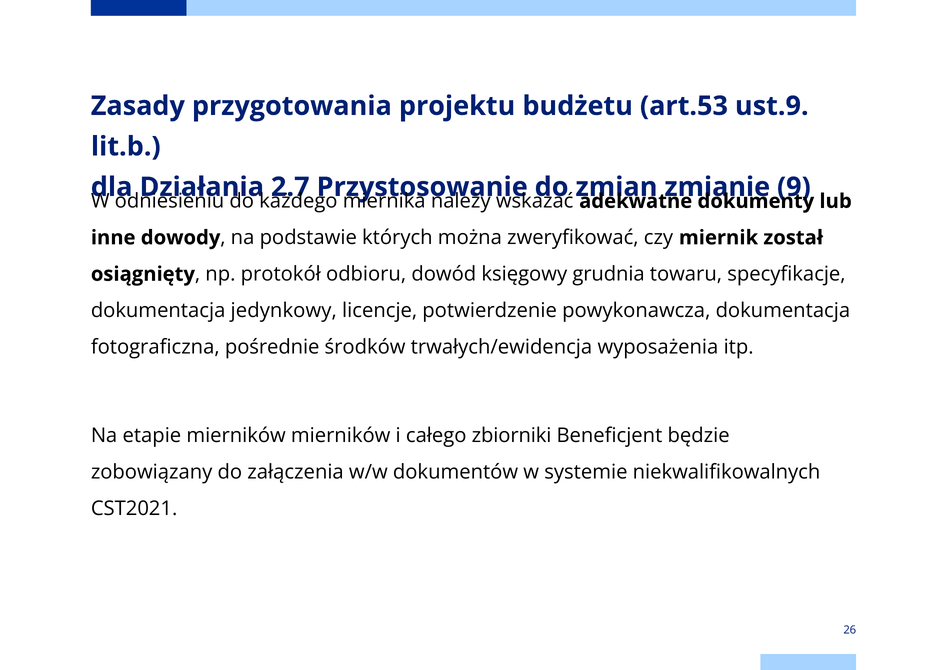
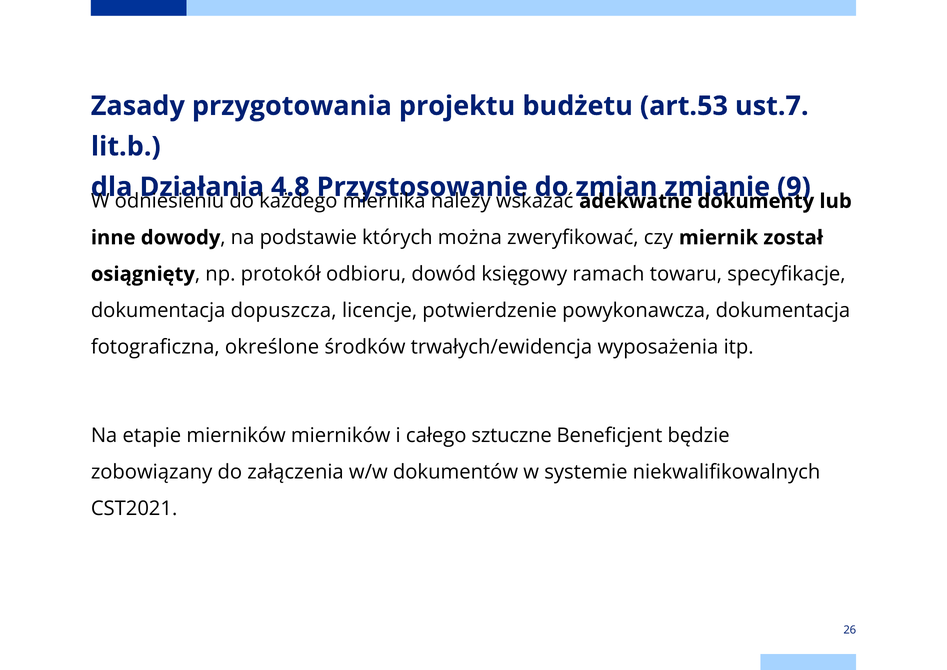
ust.9: ust.9 -> ust.7
2.7: 2.7 -> 4.8
grudnia: grudnia -> ramach
jedynkowy: jedynkowy -> dopuszcza
pośrednie: pośrednie -> określone
zbiorniki: zbiorniki -> sztuczne
